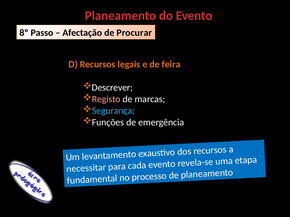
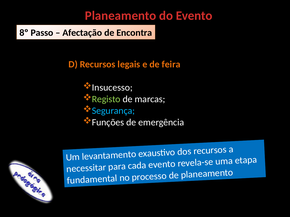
Procurar: Procurar -> Encontra
Descrever: Descrever -> Insucesso
Registo colour: pink -> light green
